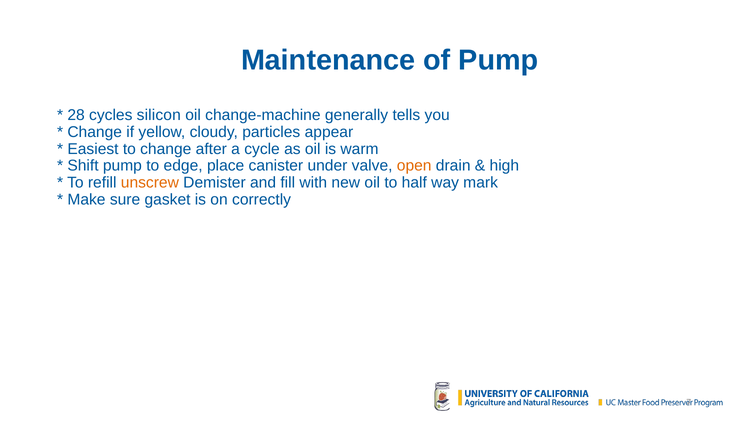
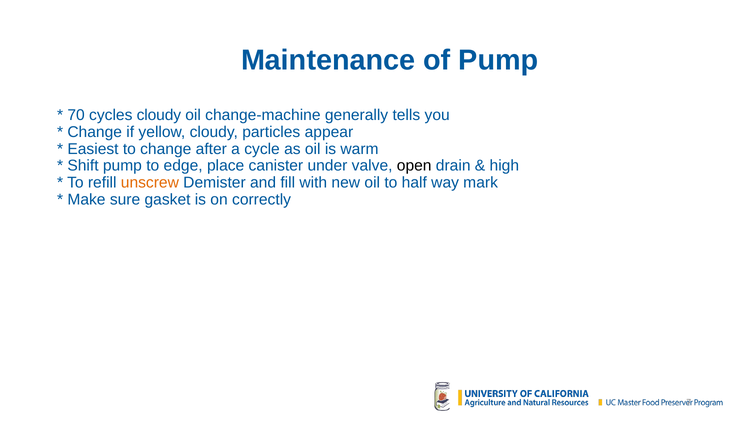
28: 28 -> 70
cycles silicon: silicon -> cloudy
open colour: orange -> black
